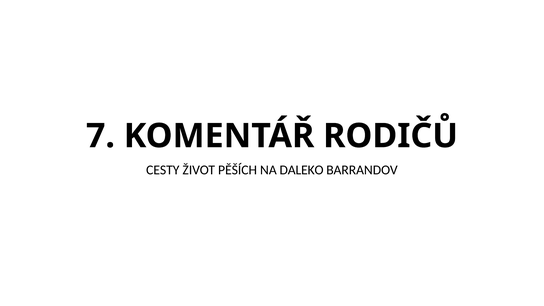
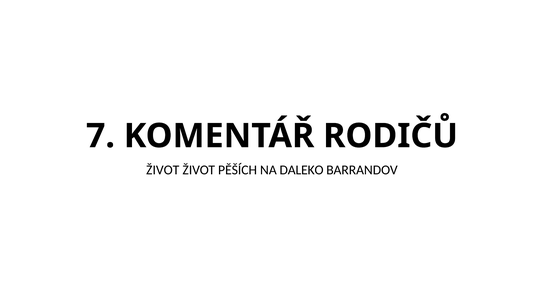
CESTY at (163, 170): CESTY -> ŽIVOT
